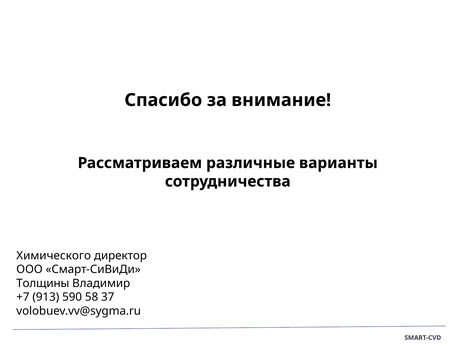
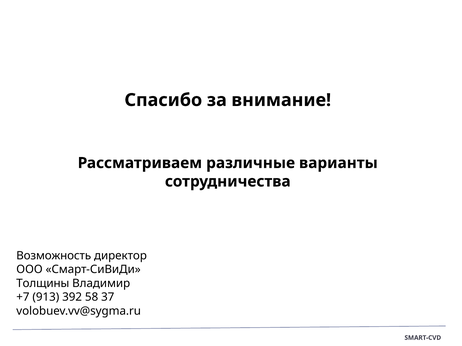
Химического: Химического -> Возможность
590: 590 -> 392
